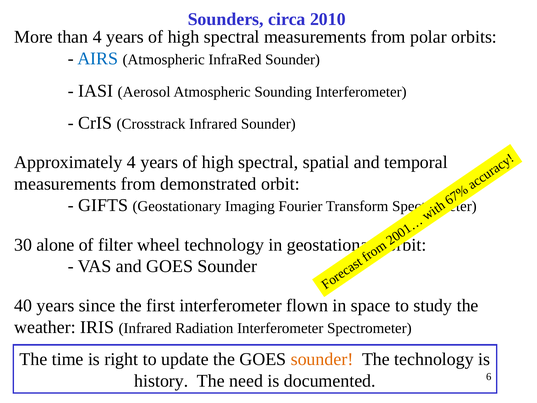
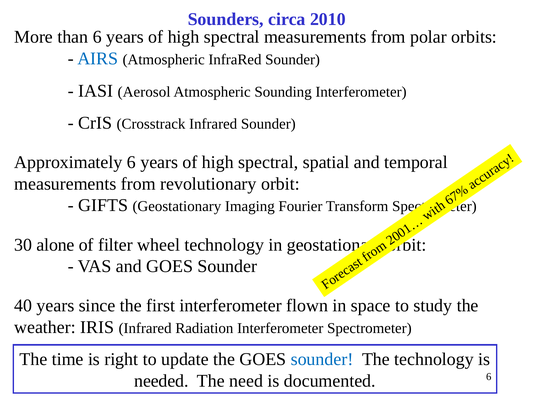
than 4: 4 -> 6
Approximately 4: 4 -> 6
demonstrated: demonstrated -> revolutionary
sounder at (322, 359) colour: orange -> blue
history: history -> needed
